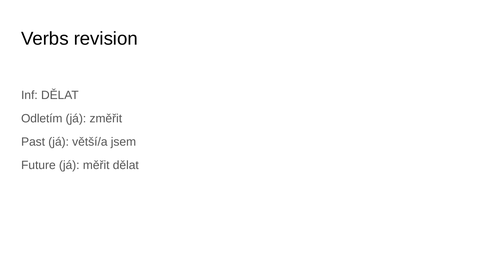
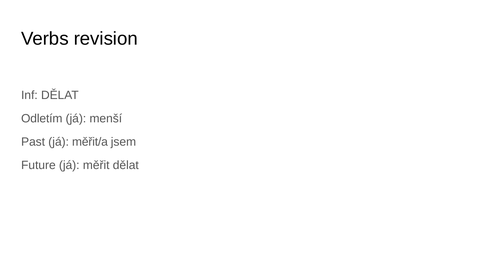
změřit: změřit -> menší
větší/a: větší/a -> měřit/a
